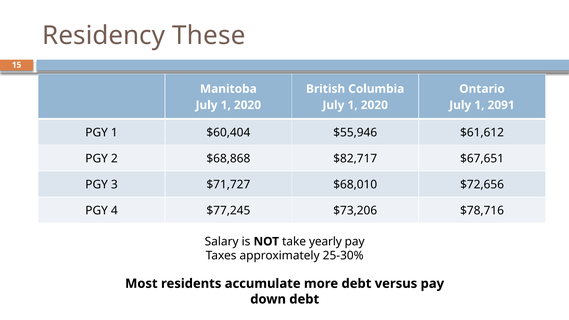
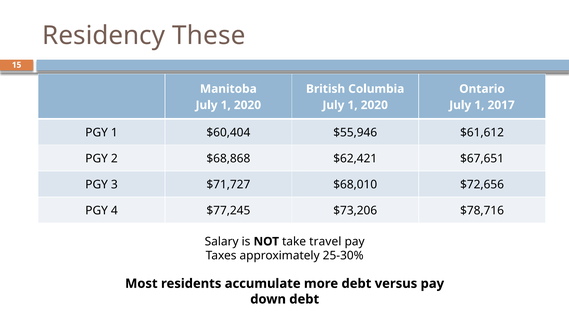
2091: 2091 -> 2017
$82,717: $82,717 -> $62,421
yearly: yearly -> travel
